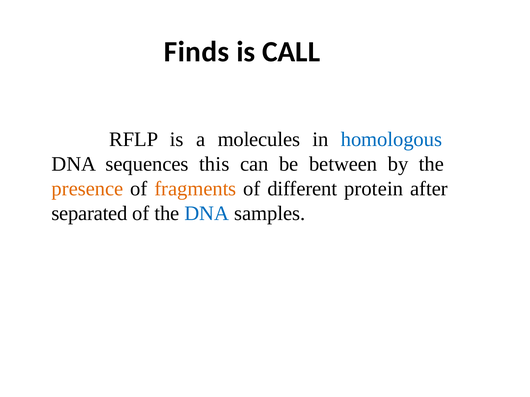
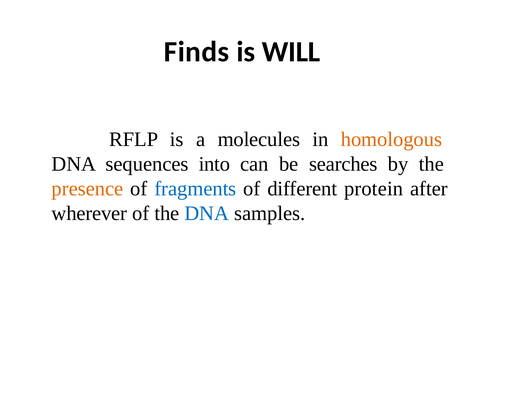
CALL: CALL -> WILL
homologous colour: blue -> orange
this: this -> into
between: between -> searches
fragments colour: orange -> blue
separated: separated -> wherever
